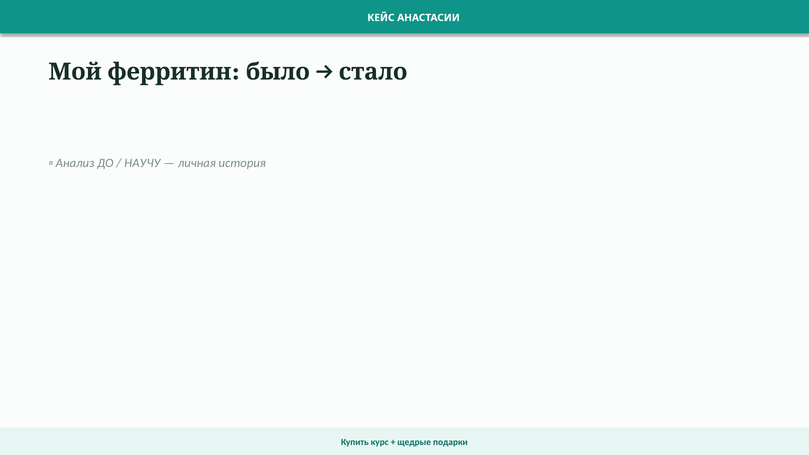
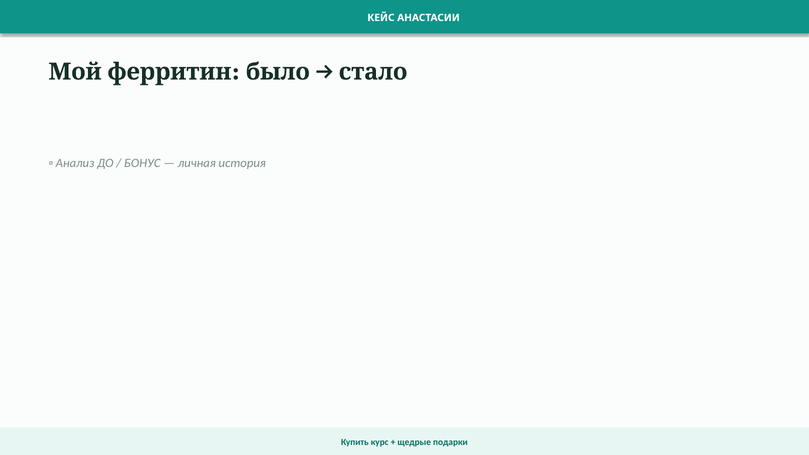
НАУЧУ: НАУЧУ -> БОНУС
